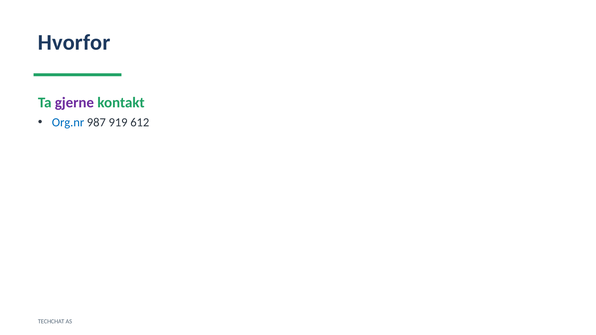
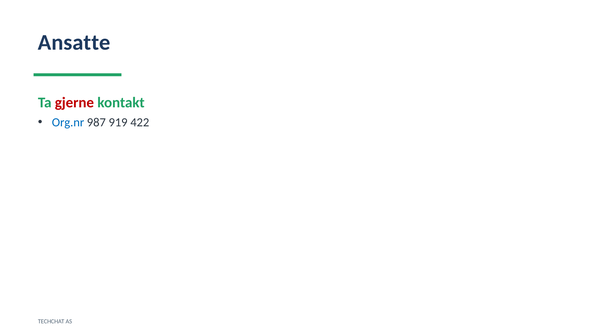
Hvorfor: Hvorfor -> Ansatte
gjerne colour: purple -> red
612: 612 -> 422
